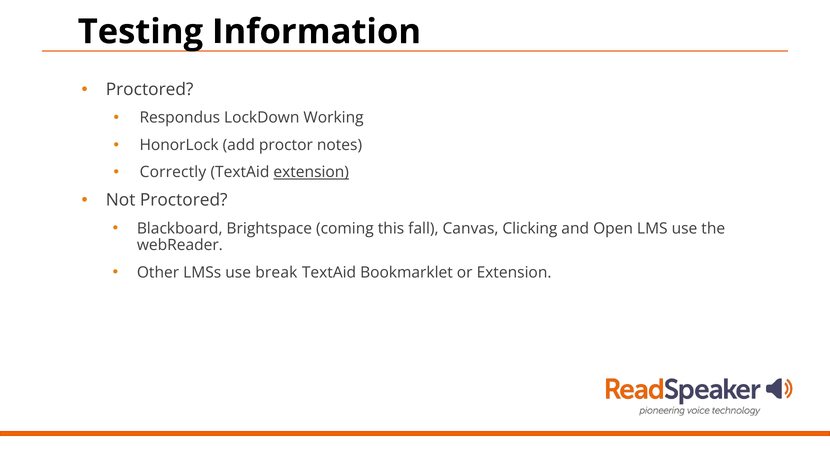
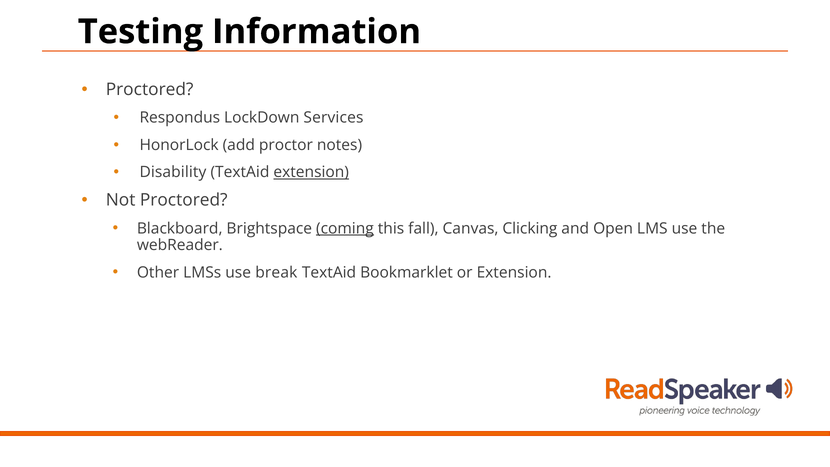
Working: Working -> Services
Correctly: Correctly -> Disability
coming underline: none -> present
